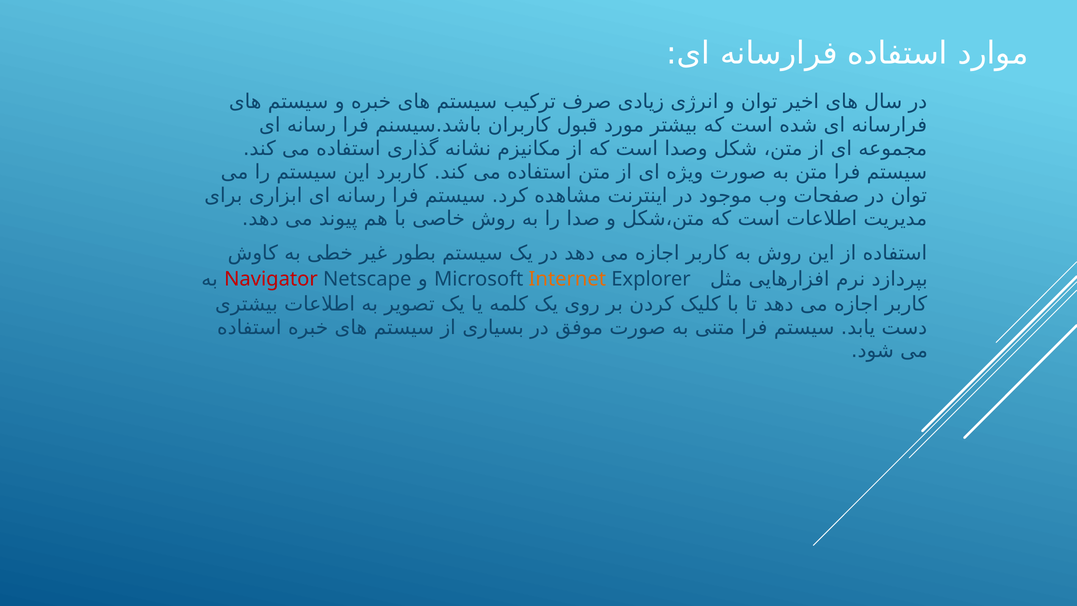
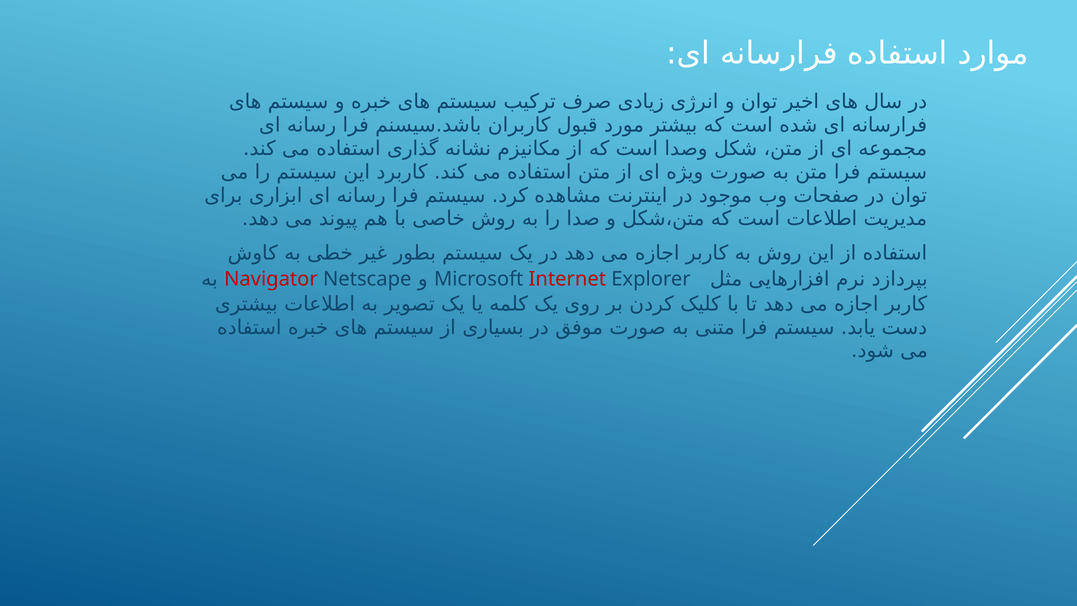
Internet colour: orange -> red
